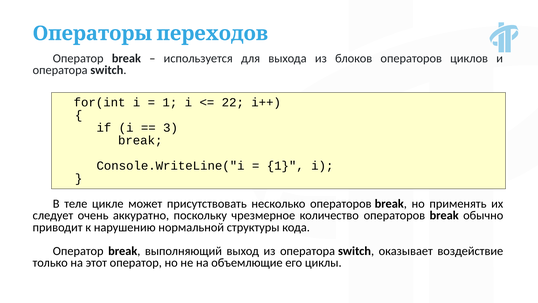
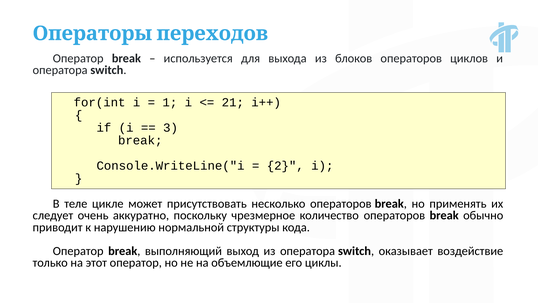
22: 22 -> 21
1 at (285, 166): 1 -> 2
